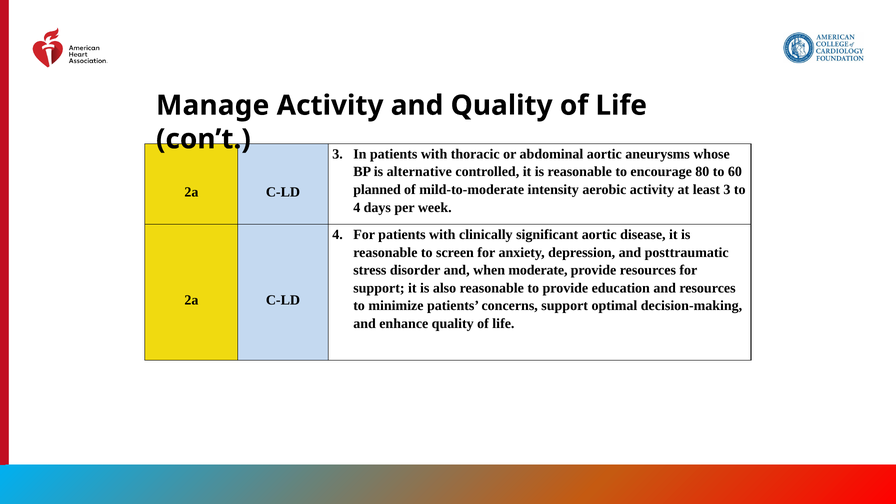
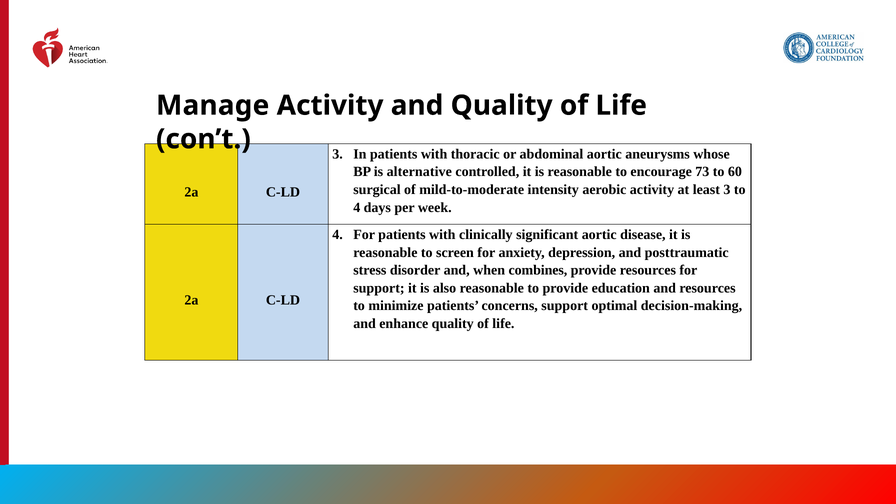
80: 80 -> 73
planned: planned -> surgical
moderate: moderate -> combines
